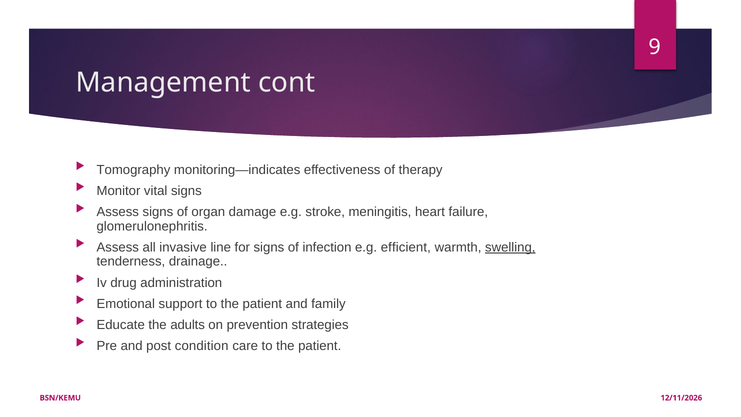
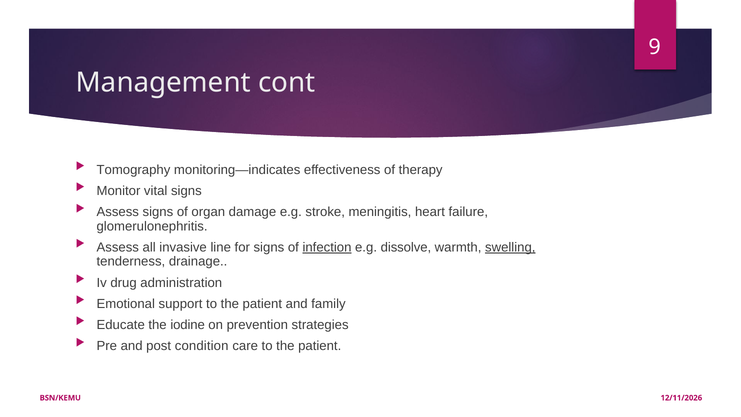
infection underline: none -> present
efficient: efficient -> dissolve
adults: adults -> iodine
